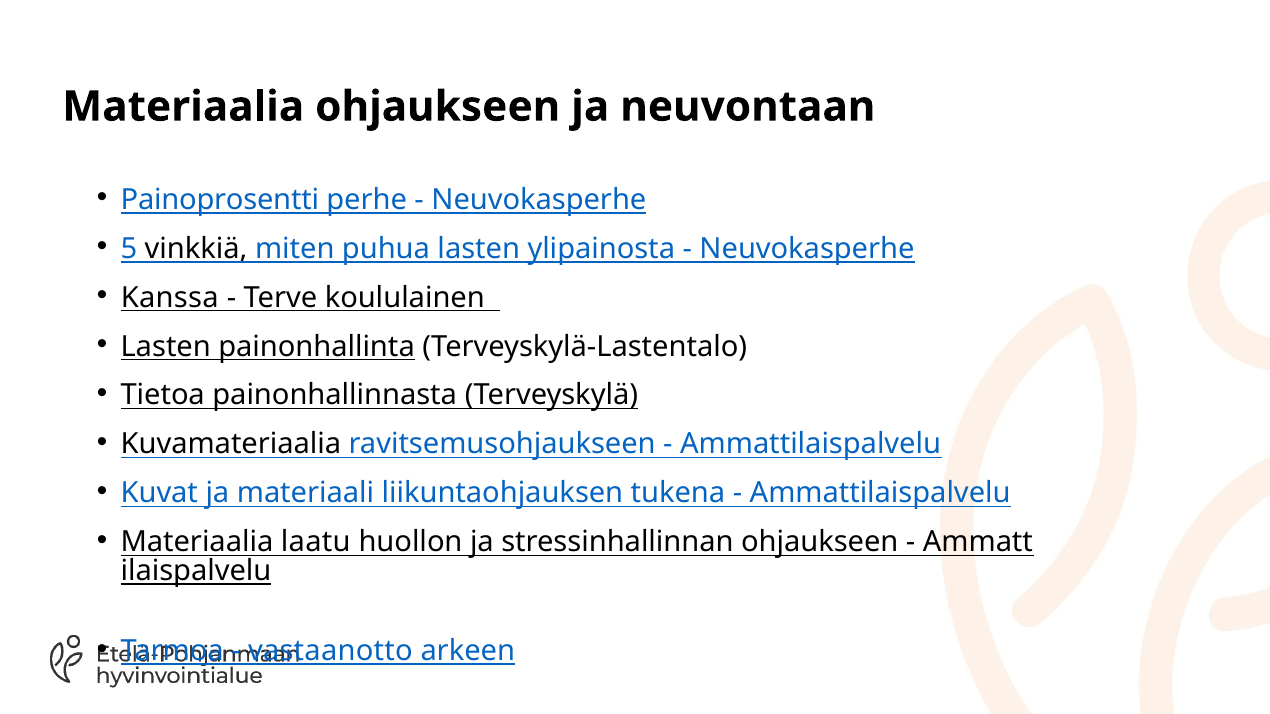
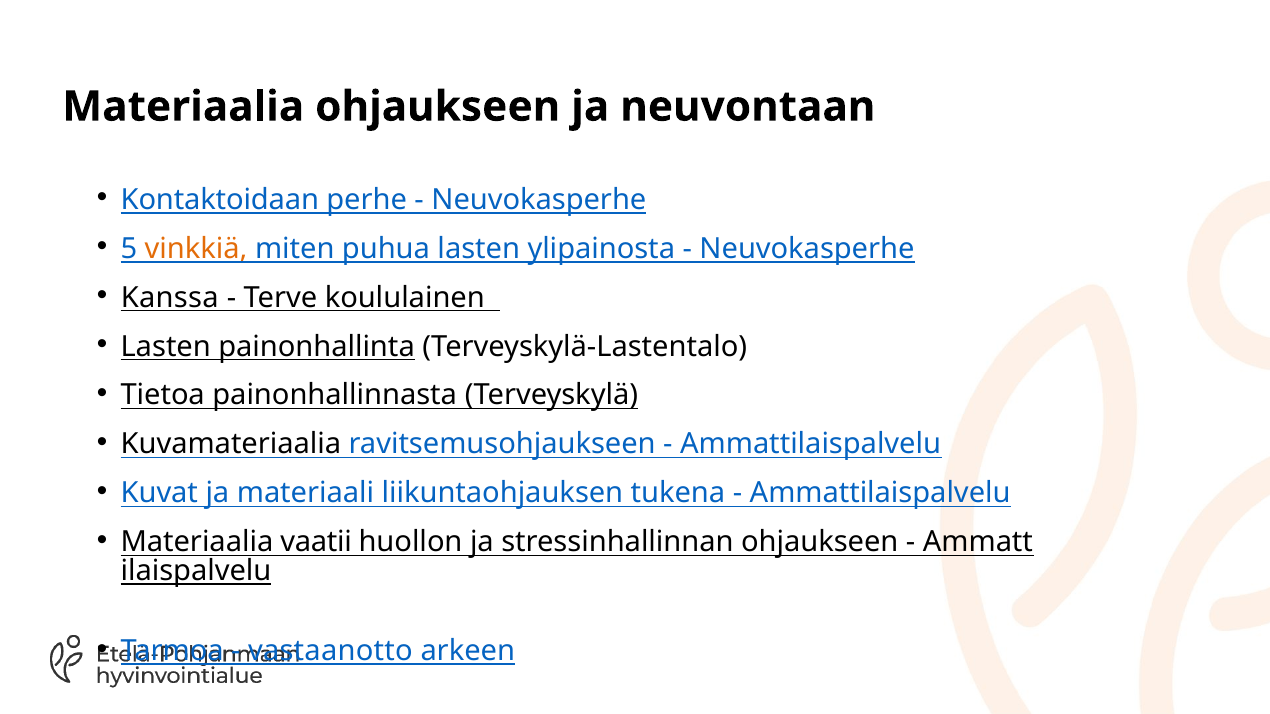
Painoprosentti: Painoprosentti -> Kontaktoidaan
vinkkiä colour: black -> orange
laatu: laatu -> vaatii
